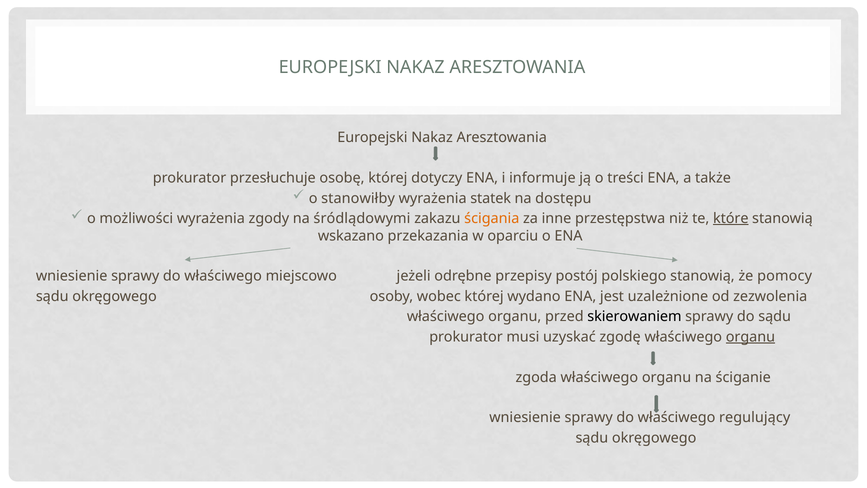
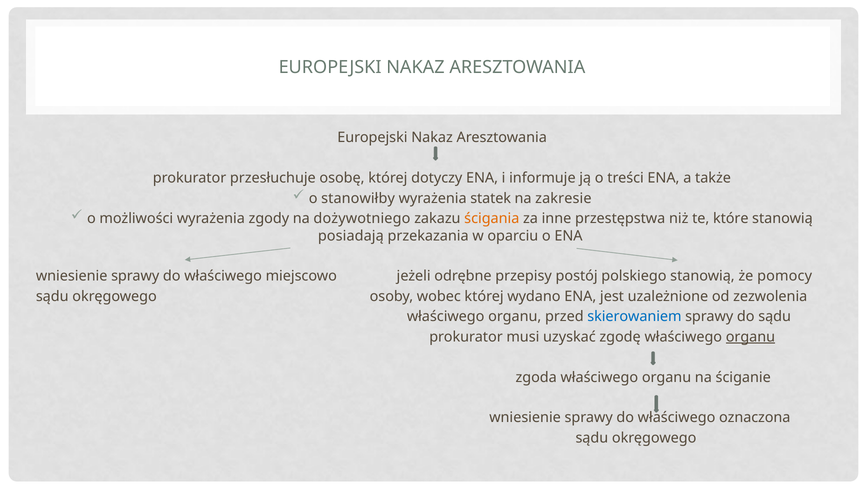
dostępu: dostępu -> zakresie
śródlądowymi: śródlądowymi -> dożywotniego
które underline: present -> none
wskazano: wskazano -> posiadają
skierowaniem colour: black -> blue
regulujący: regulujący -> oznaczona
